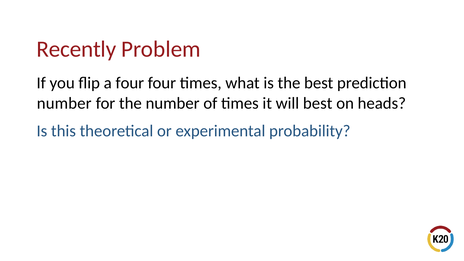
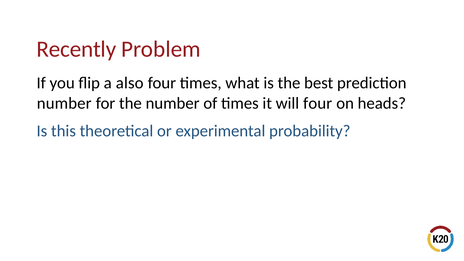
a four: four -> also
will best: best -> four
